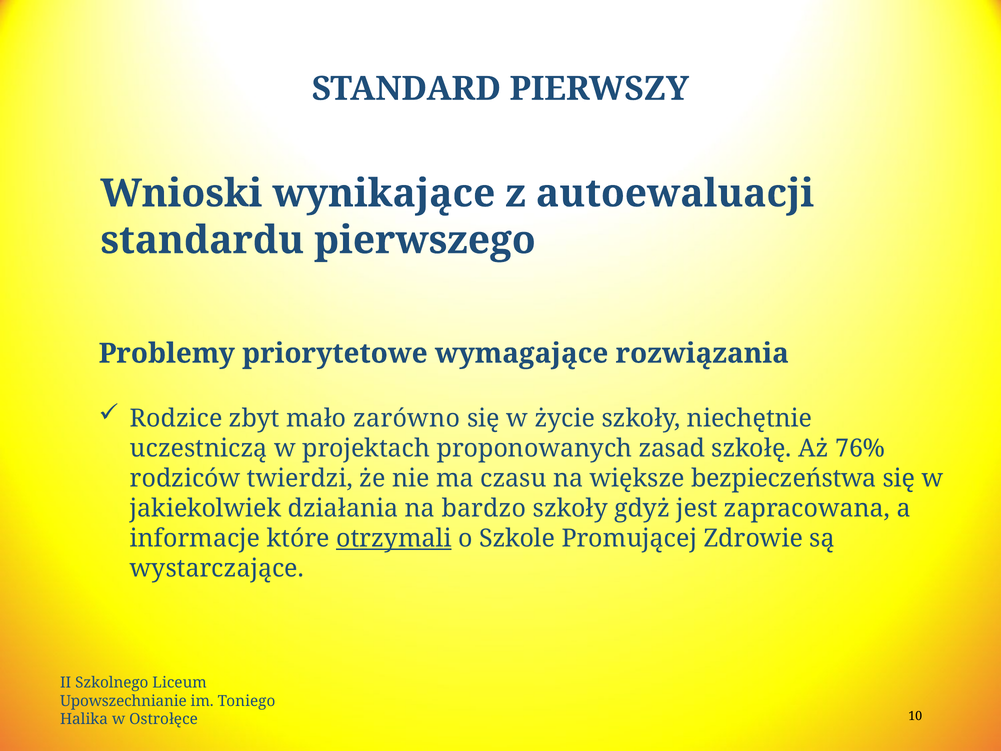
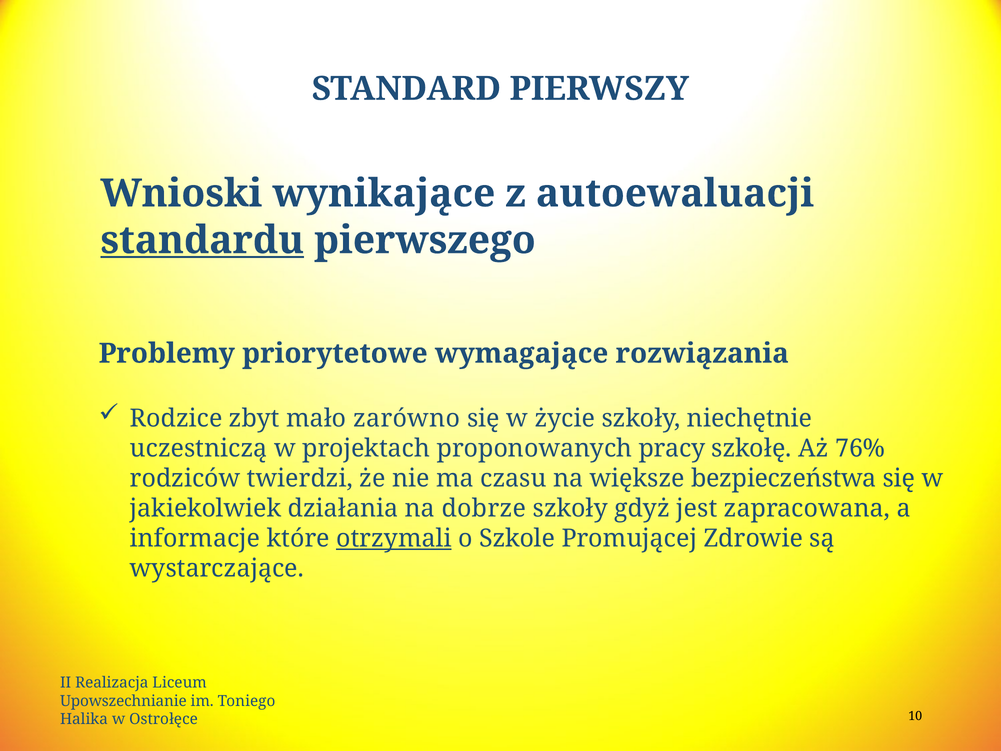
standardu underline: none -> present
zasad: zasad -> pracy
bardzo: bardzo -> dobrze
Szkolnego: Szkolnego -> Realizacja
